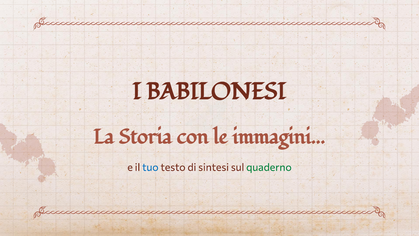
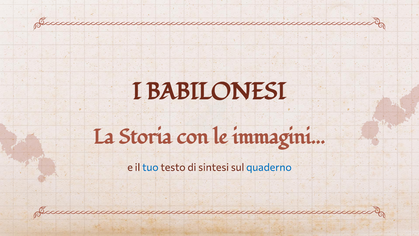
quaderno colour: green -> blue
